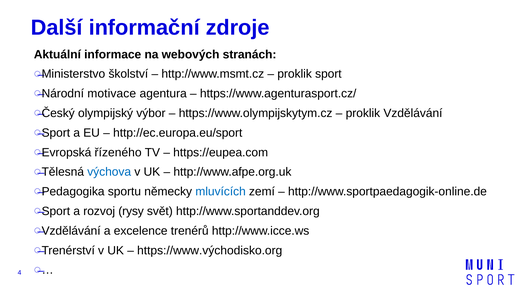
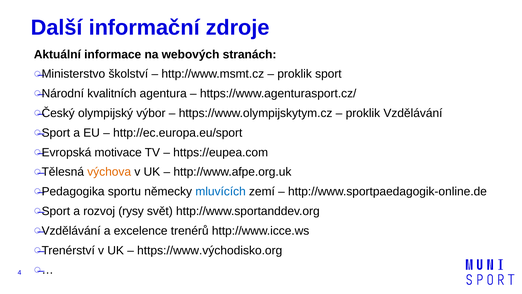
motivace: motivace -> kvalitních
řízeného: řízeného -> motivace
výchova colour: blue -> orange
